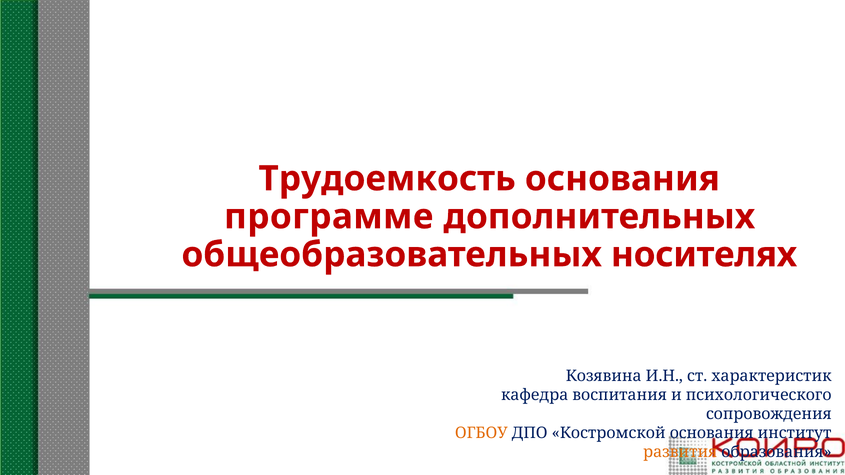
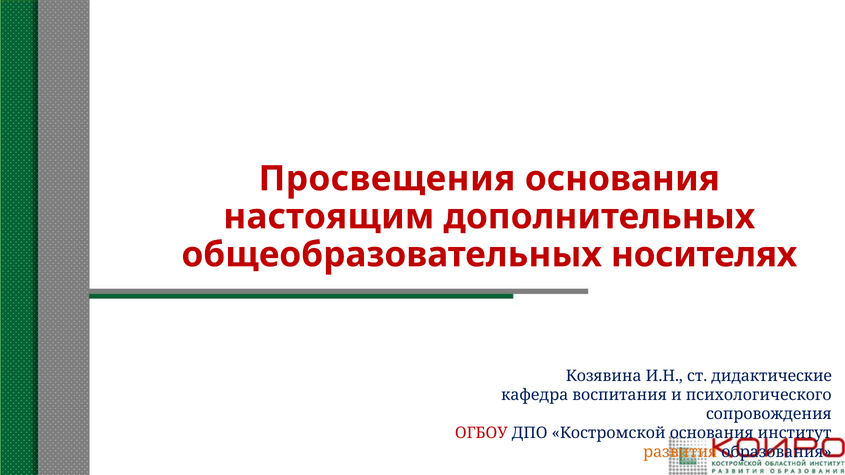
Трудоемкость: Трудоемкость -> Просвещения
программе: программе -> настоящим
характеристик: характеристик -> дидактические
ОГБОУ colour: orange -> red
